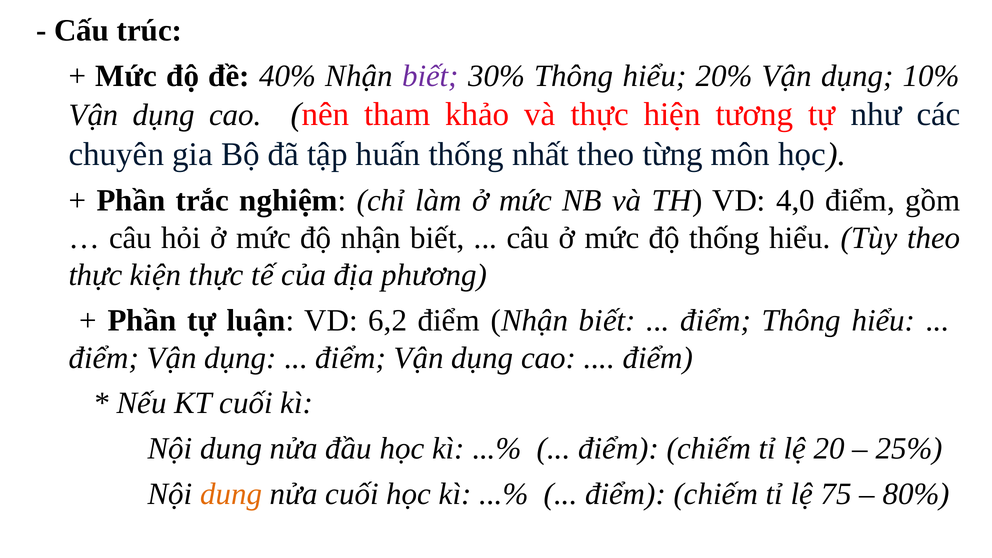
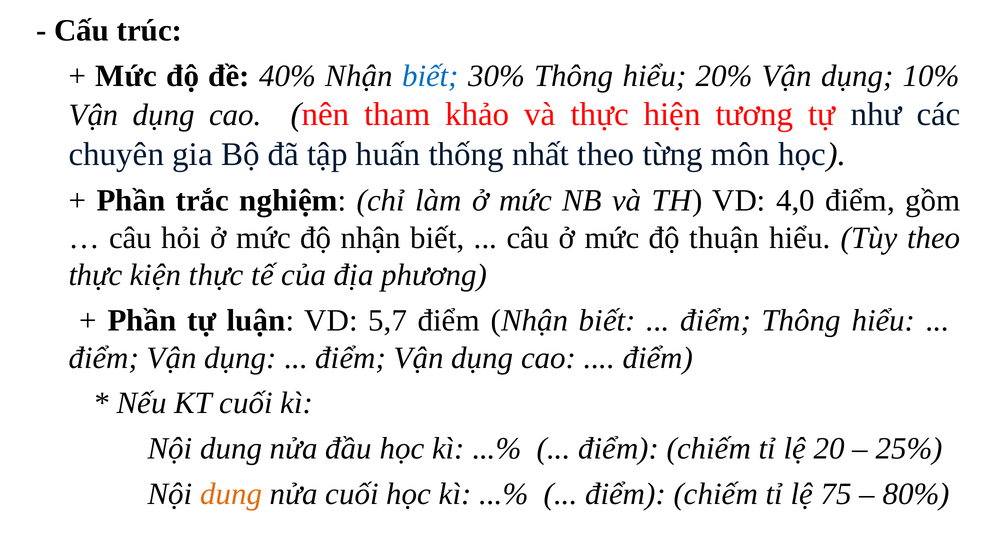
biết at (430, 76) colour: purple -> blue
độ thống: thống -> thuận
6,2: 6,2 -> 5,7
